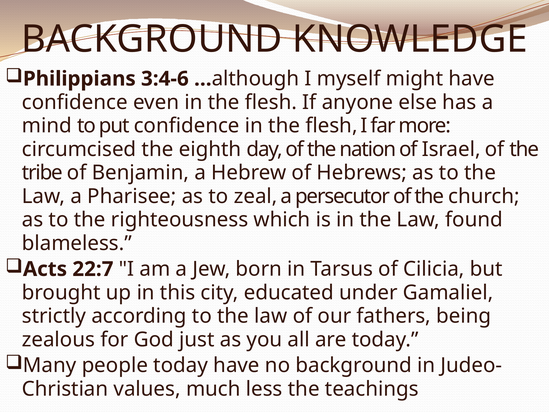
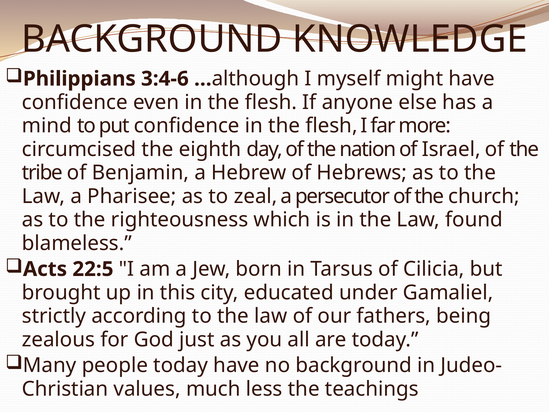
22:7: 22:7 -> 22:5
